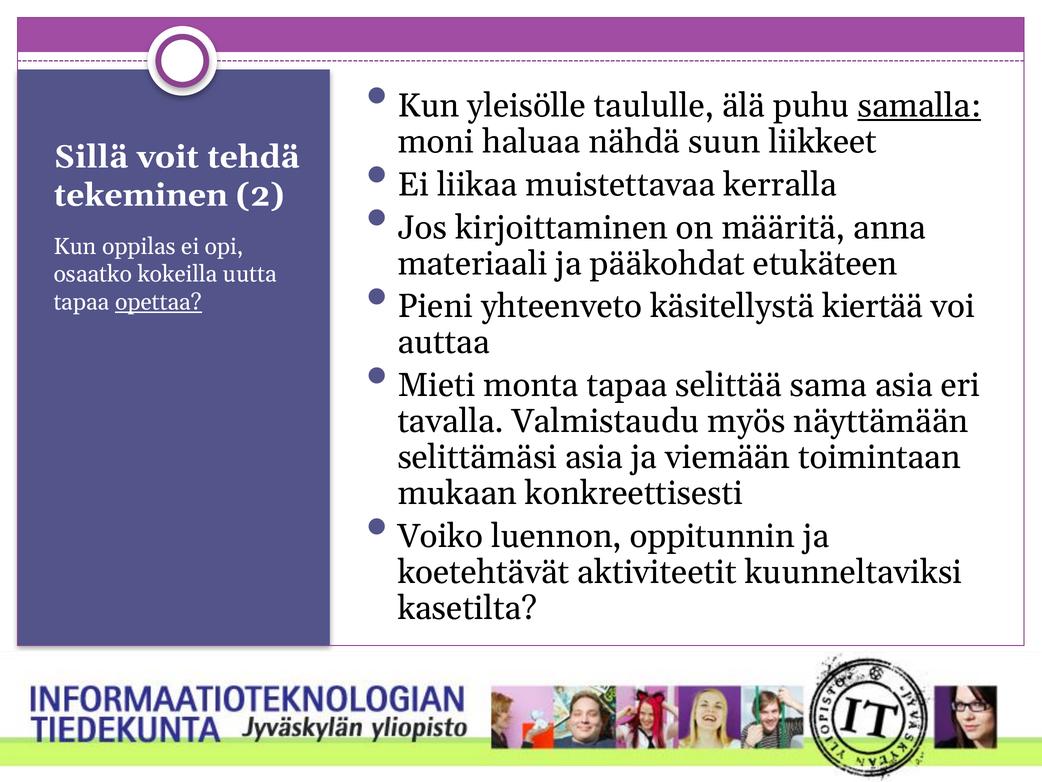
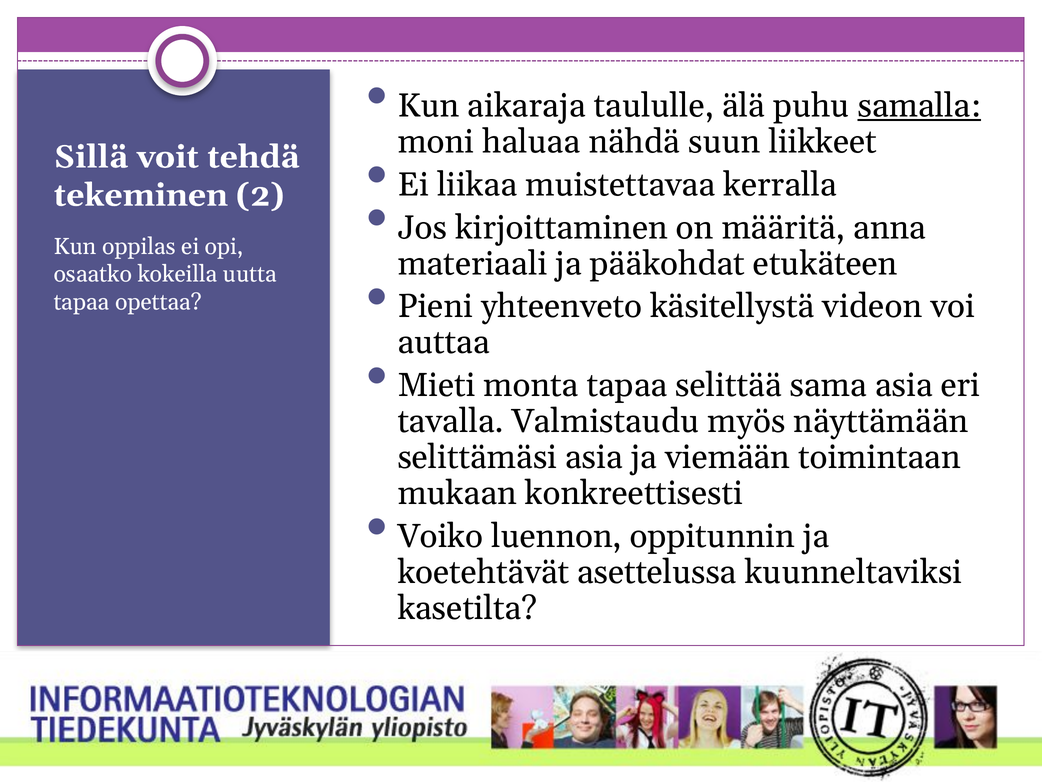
yleisölle: yleisölle -> aikaraja
kiertää: kiertää -> videon
opettaa underline: present -> none
aktiviteetit: aktiviteetit -> asettelussa
